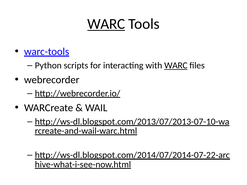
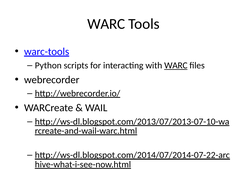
WARC at (106, 24) underline: present -> none
